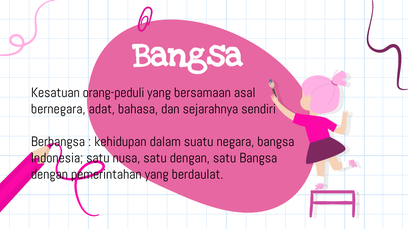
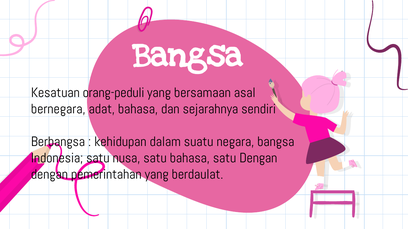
satu dengan: dengan -> bahasa
satu Bangsa: Bangsa -> Dengan
